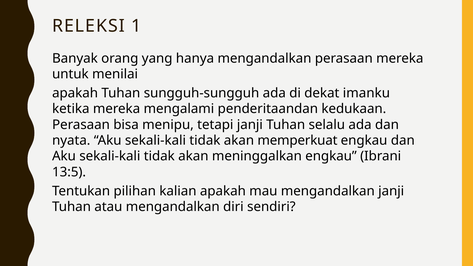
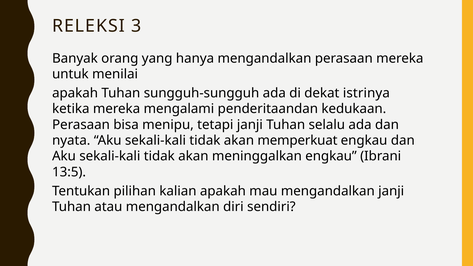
1: 1 -> 3
imanku: imanku -> istrinya
